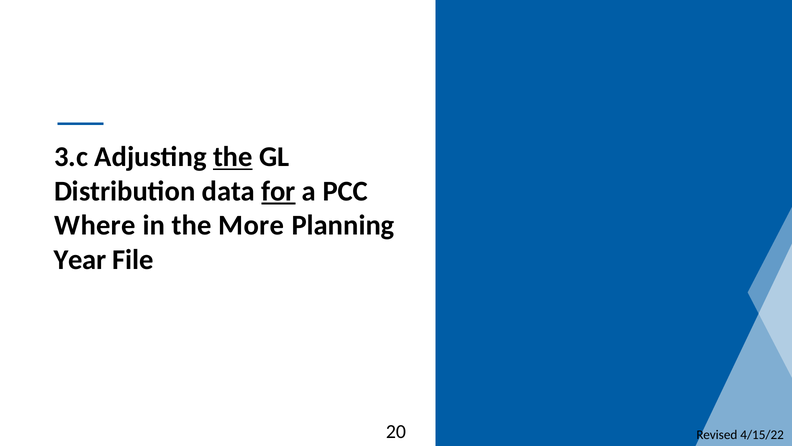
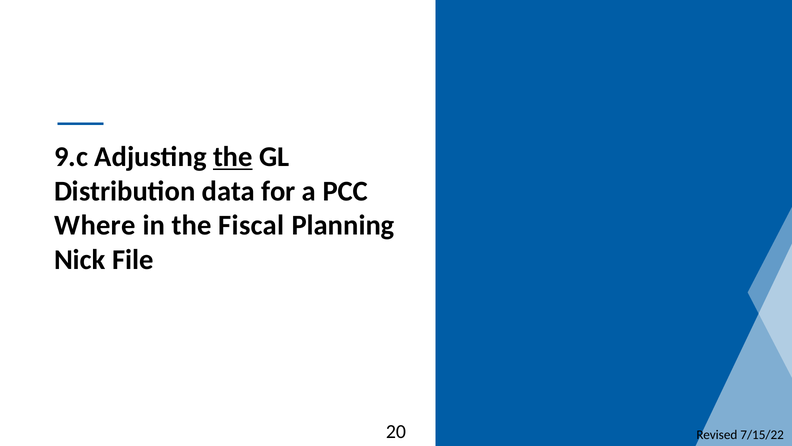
3.c: 3.c -> 9.c
for underline: present -> none
More: More -> Fiscal
Year: Year -> Nick
4/15/22: 4/15/22 -> 7/15/22
